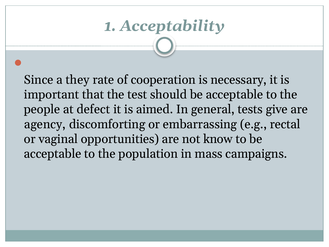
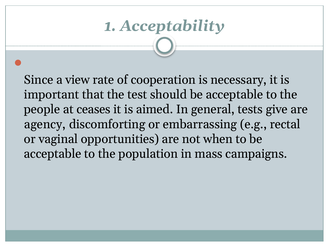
they: they -> view
defect: defect -> ceases
know: know -> when
